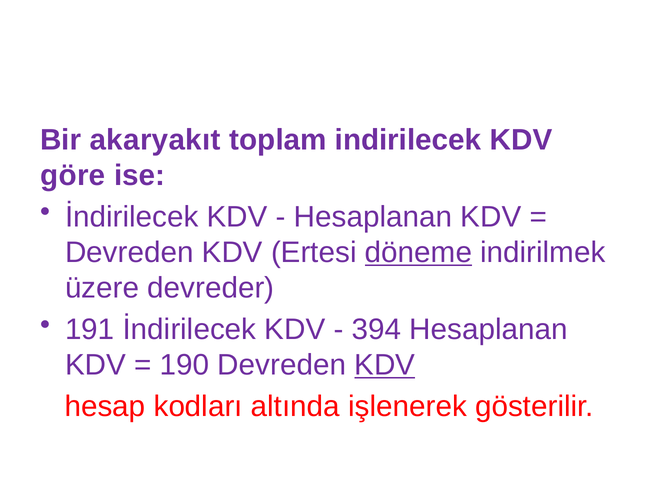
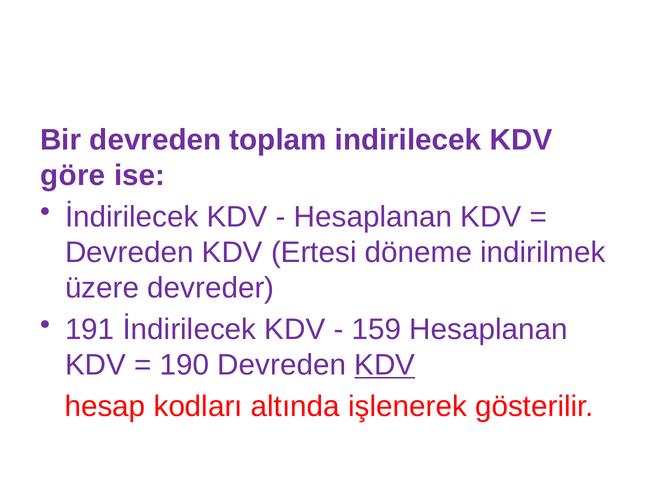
Bir akaryakıt: akaryakıt -> devreden
döneme underline: present -> none
394: 394 -> 159
